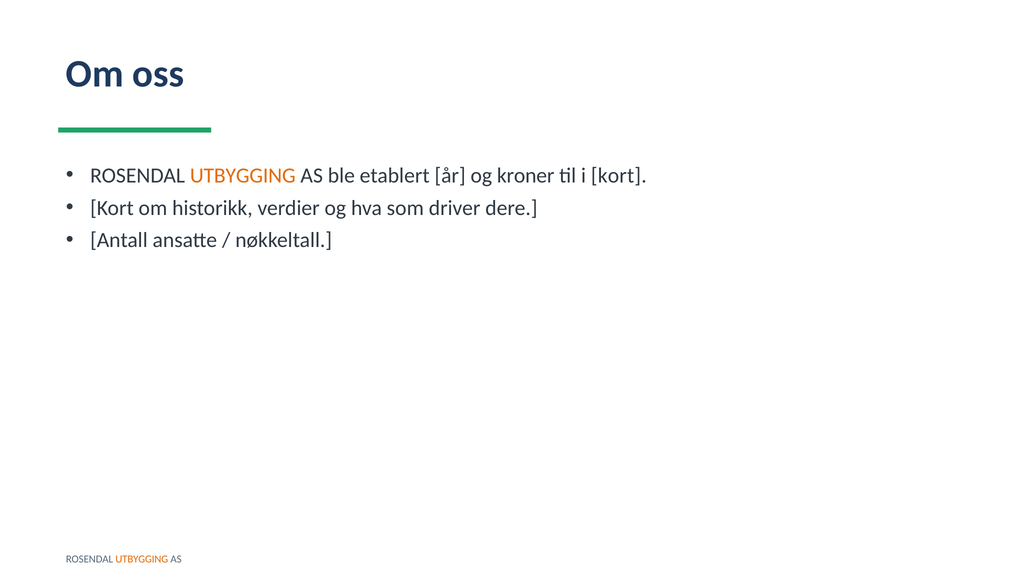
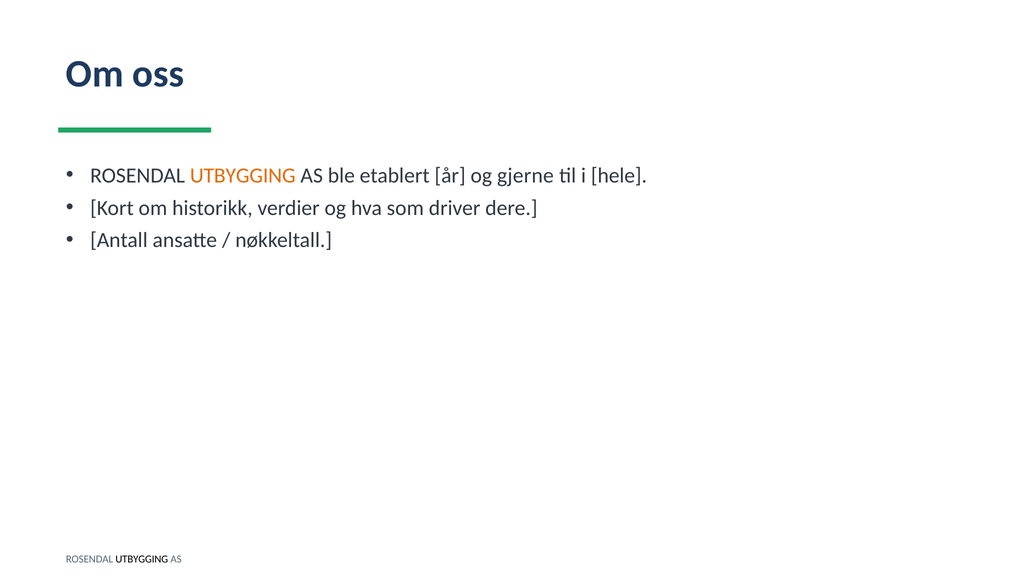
kroner: kroner -> gjerne
i kort: kort -> hele
UTBYGGING at (142, 559) colour: orange -> black
